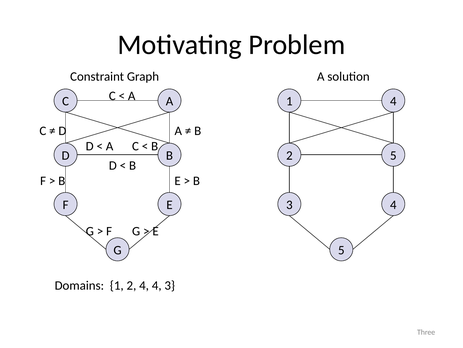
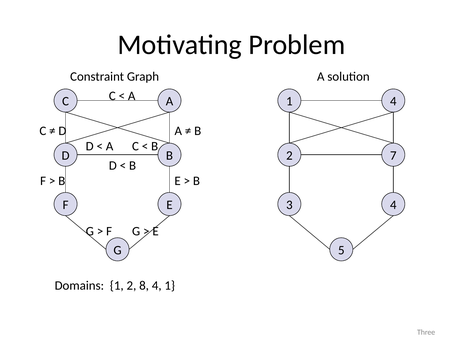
2 5: 5 -> 7
2 4: 4 -> 8
3 at (170, 285): 3 -> 1
